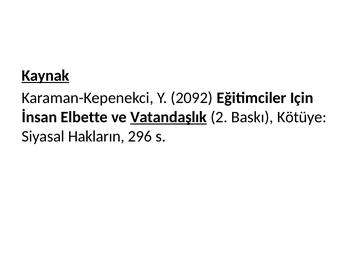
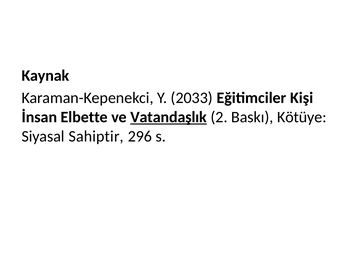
Kaynak underline: present -> none
2092: 2092 -> 2033
Için: Için -> Kişi
Hakların: Hakların -> Sahiptir
